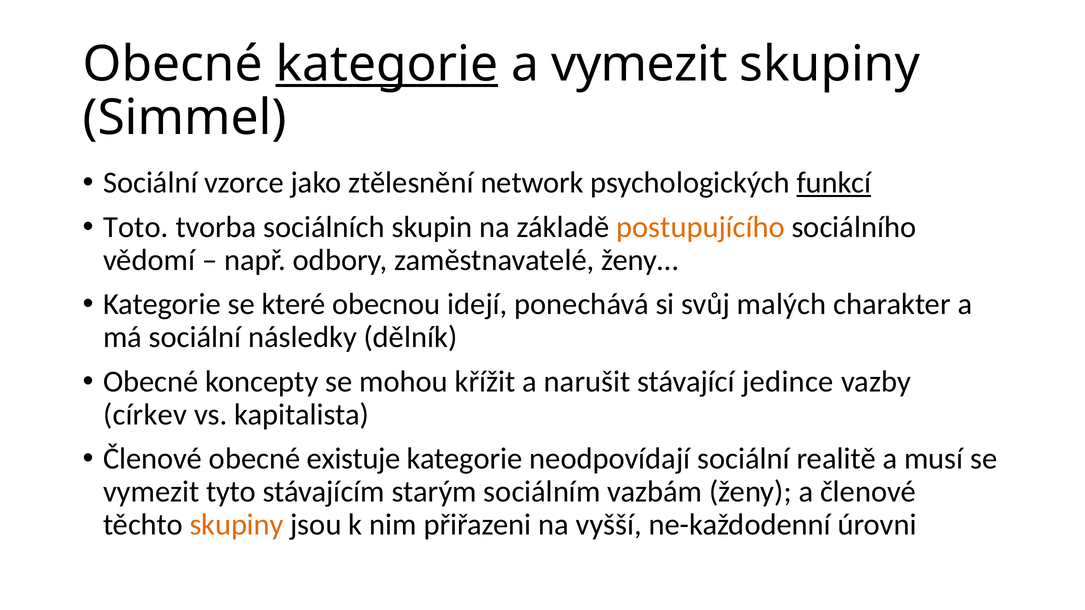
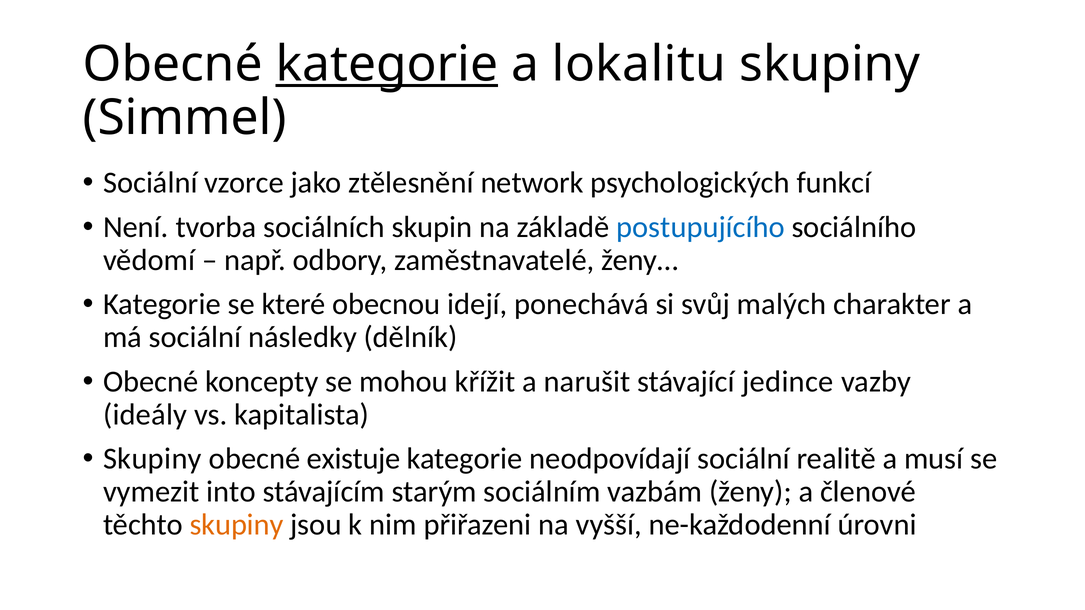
a vymezit: vymezit -> lokalitu
funkcí underline: present -> none
Toto: Toto -> Není
postupujícího colour: orange -> blue
církev: církev -> ideály
Členové at (153, 459): Členové -> Skupiny
tyto: tyto -> into
